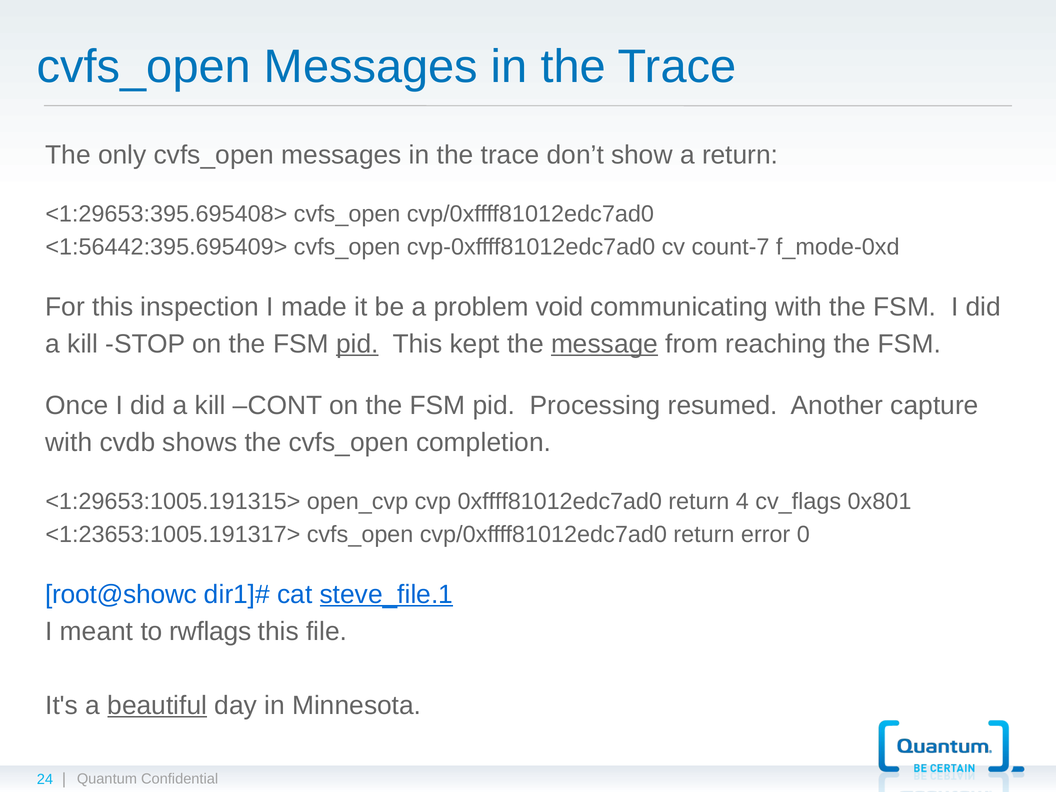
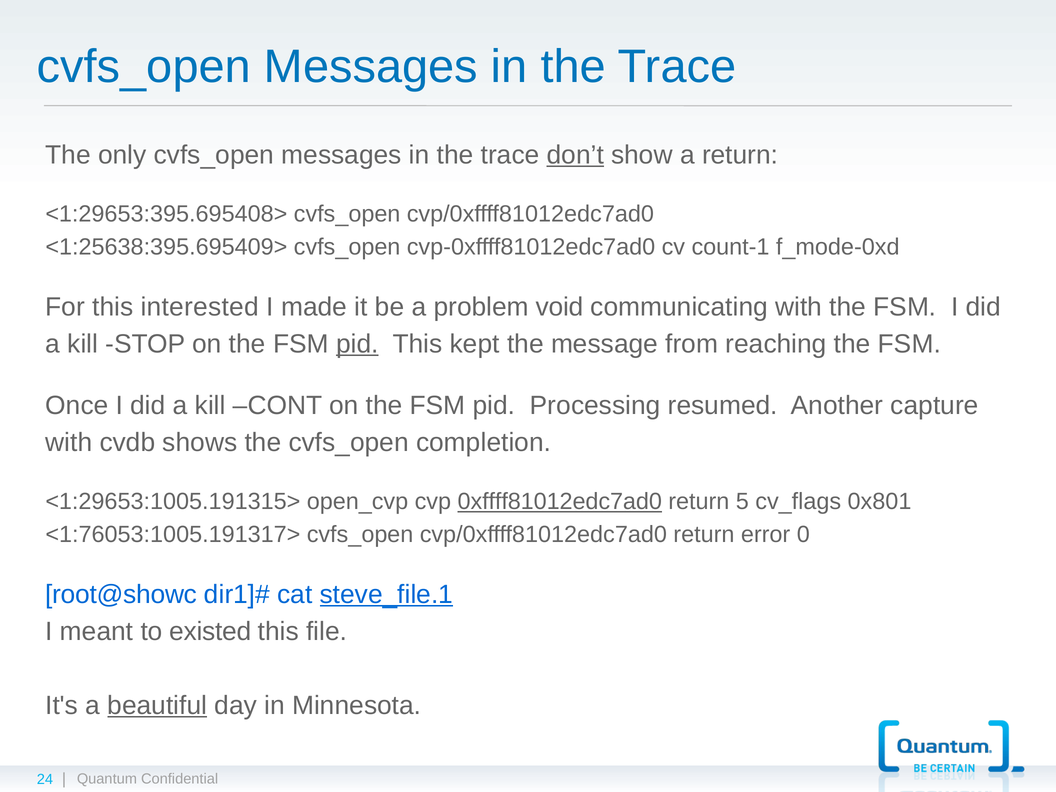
don’t underline: none -> present
<1:56442:395.695409>: <1:56442:395.695409> -> <1:25638:395.695409>
count-7: count-7 -> count-1
inspection: inspection -> interested
message underline: present -> none
0xffff81012edc7ad0 underline: none -> present
4: 4 -> 5
<1:23653:1005.191317>: <1:23653:1005.191317> -> <1:76053:1005.191317>
rwflags: rwflags -> existed
